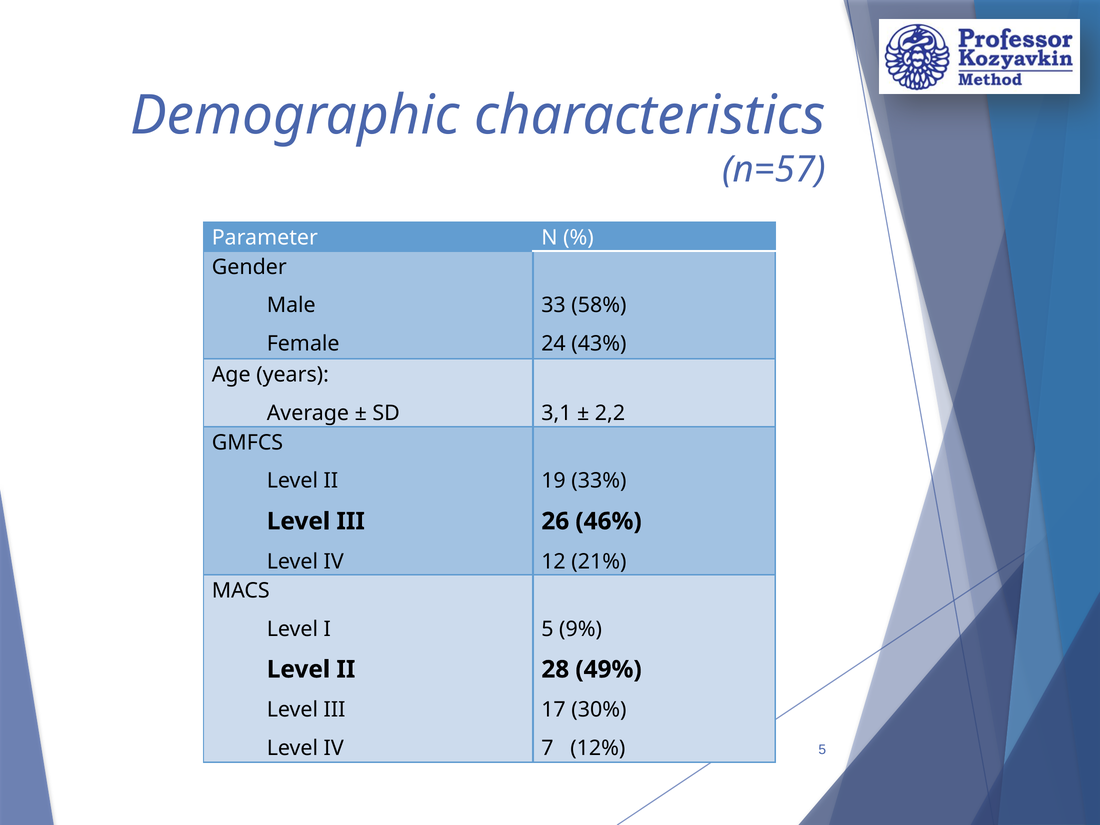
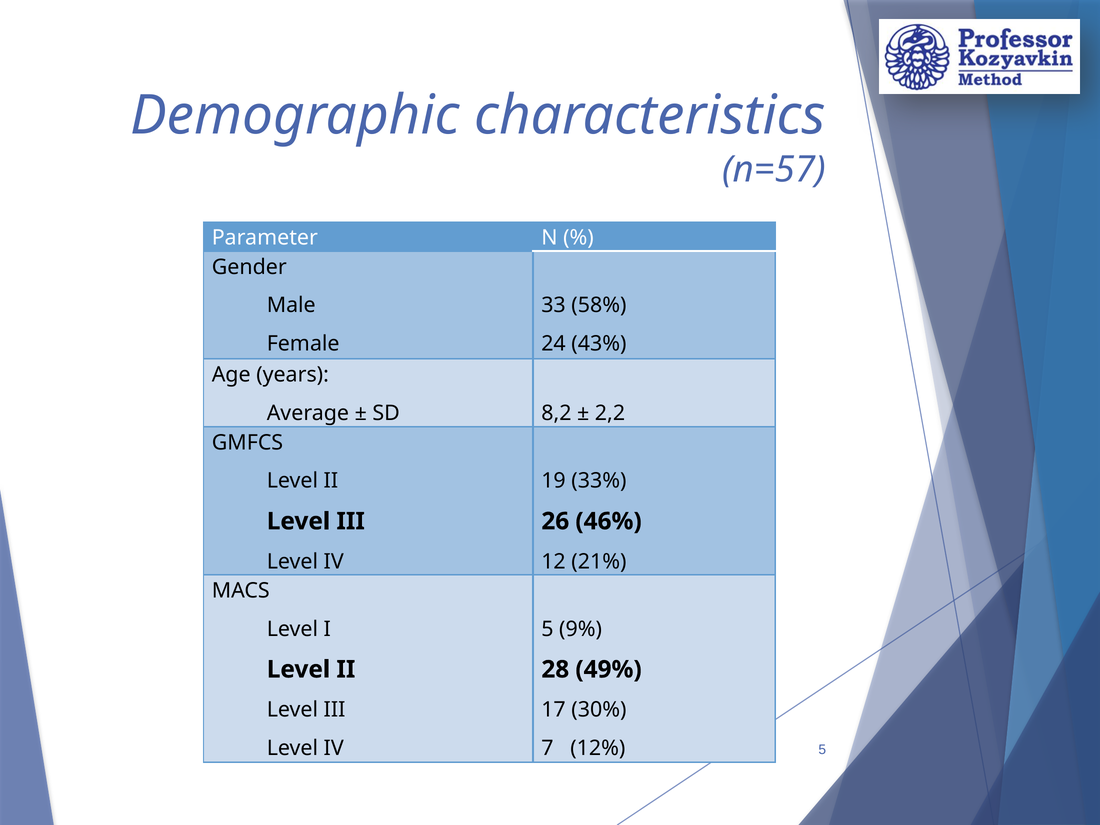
3,1: 3,1 -> 8,2
